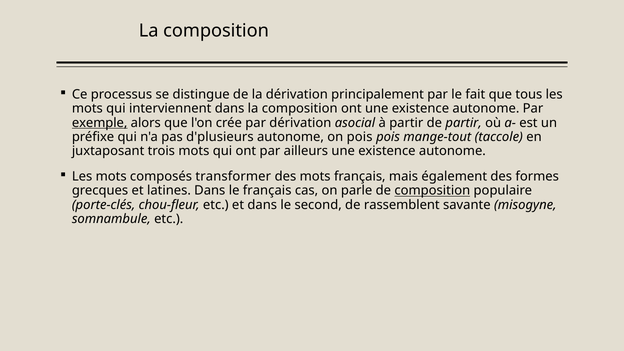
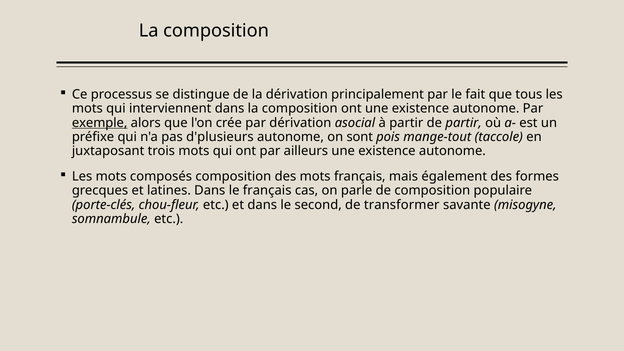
on pois: pois -> sont
composés transformer: transformer -> composition
composition at (432, 191) underline: present -> none
rassemblent: rassemblent -> transformer
